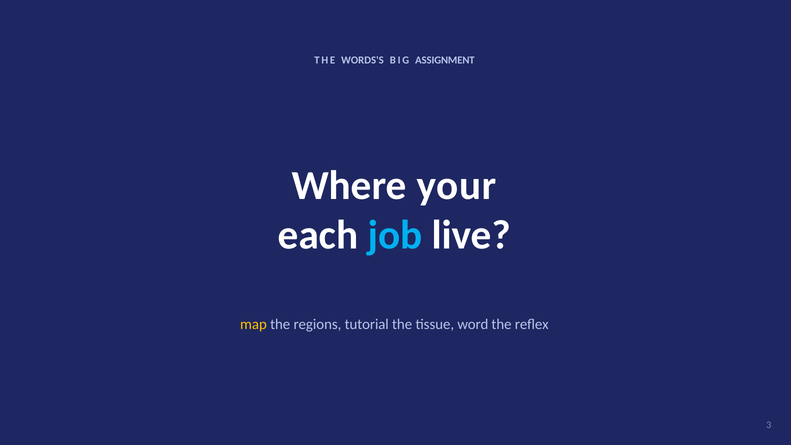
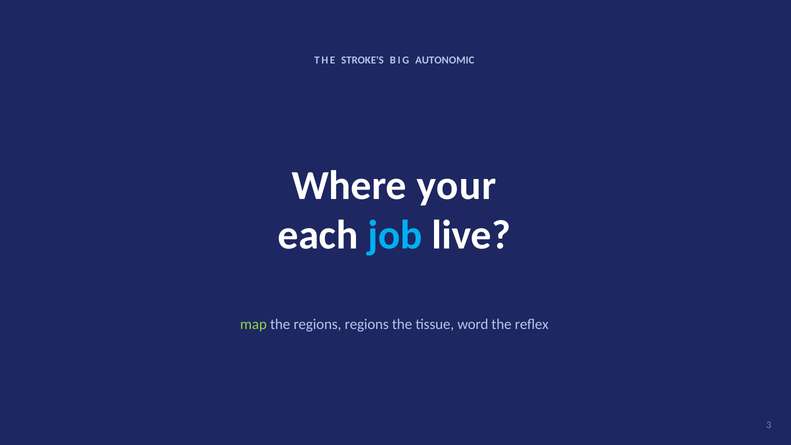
WORDS'S: WORDS'S -> STROKE'S
ASSIGNMENT: ASSIGNMENT -> AUTONOMIC
map colour: yellow -> light green
regions tutorial: tutorial -> regions
